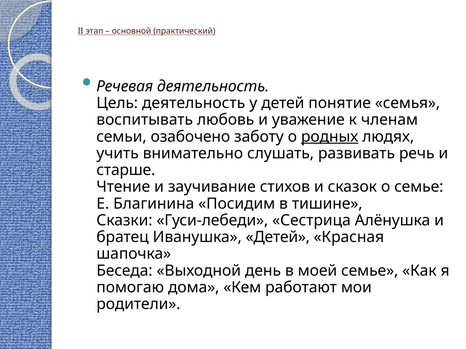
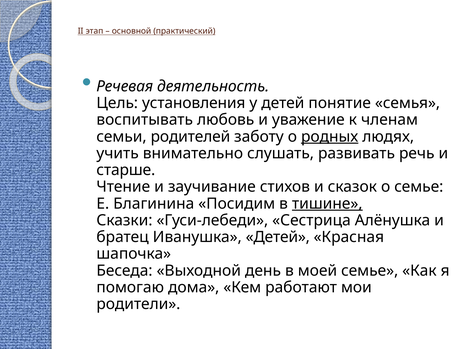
Цель деятельность: деятельность -> установления
озабочено: озабочено -> родителей
тишине underline: none -> present
